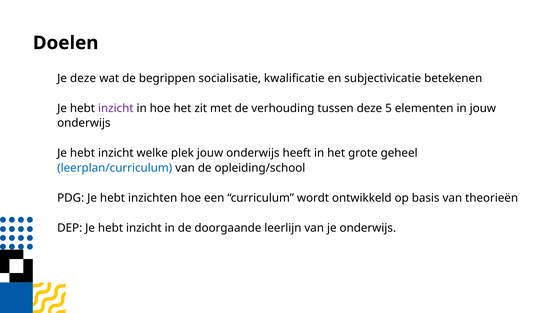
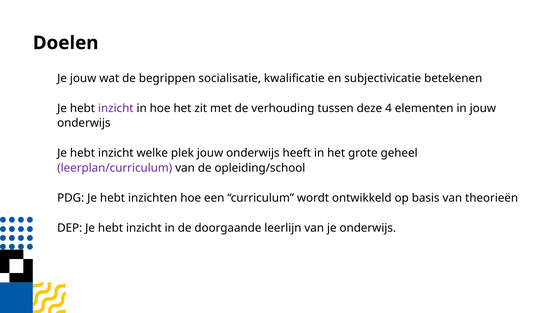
Je deze: deze -> jouw
5: 5 -> 4
leerplan/curriculum colour: blue -> purple
